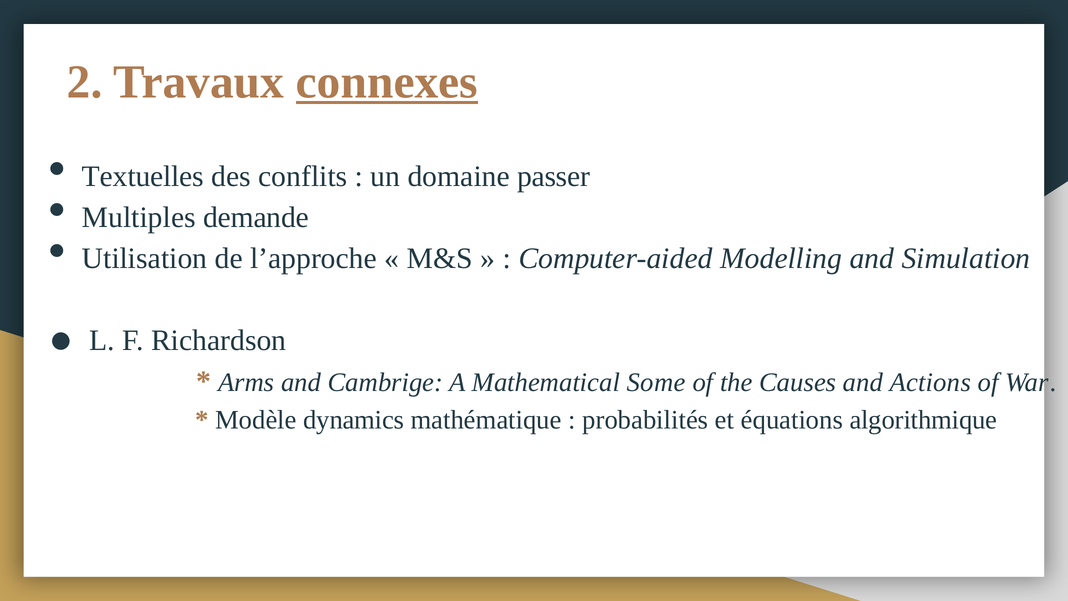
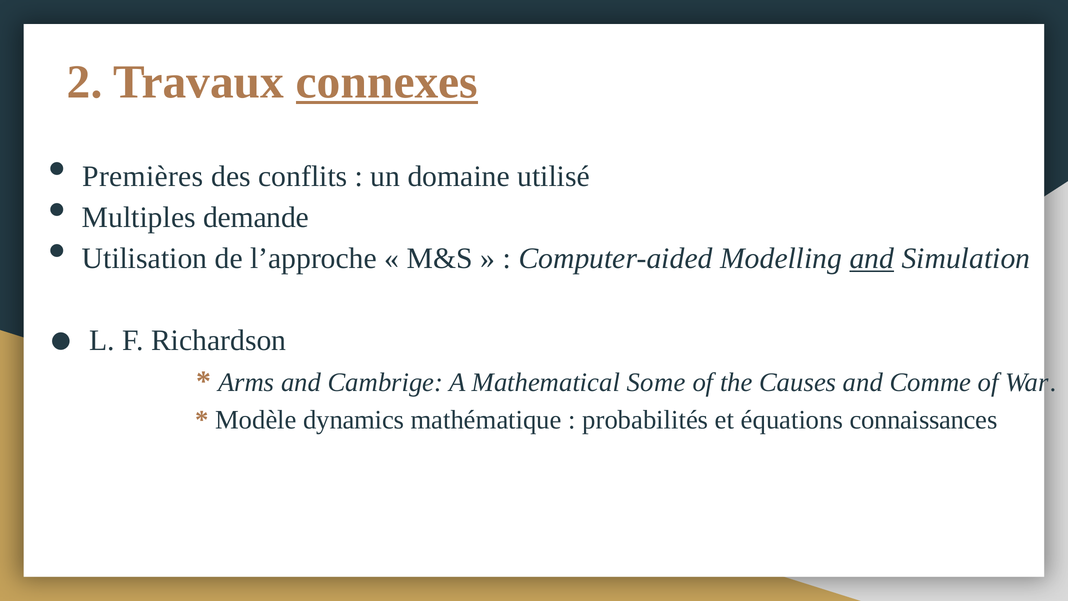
Textuelles: Textuelles -> Premières
passer: passer -> utilisé
and at (872, 258) underline: none -> present
Actions: Actions -> Comme
algorithmique: algorithmique -> connaissances
